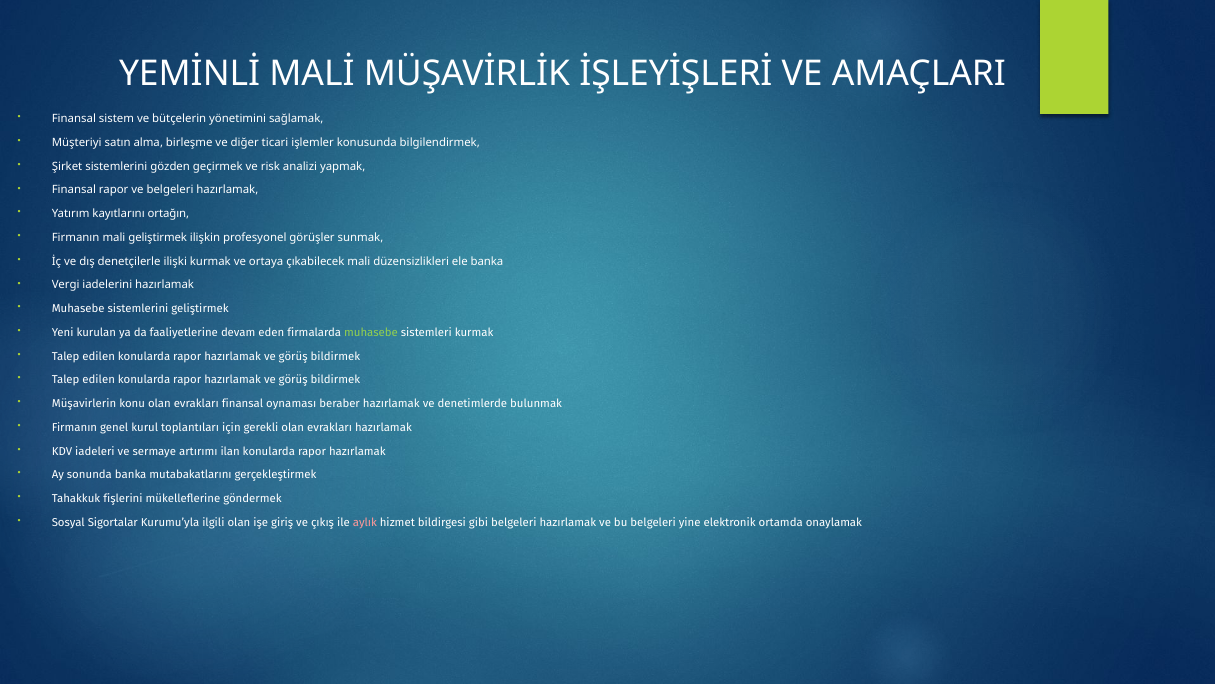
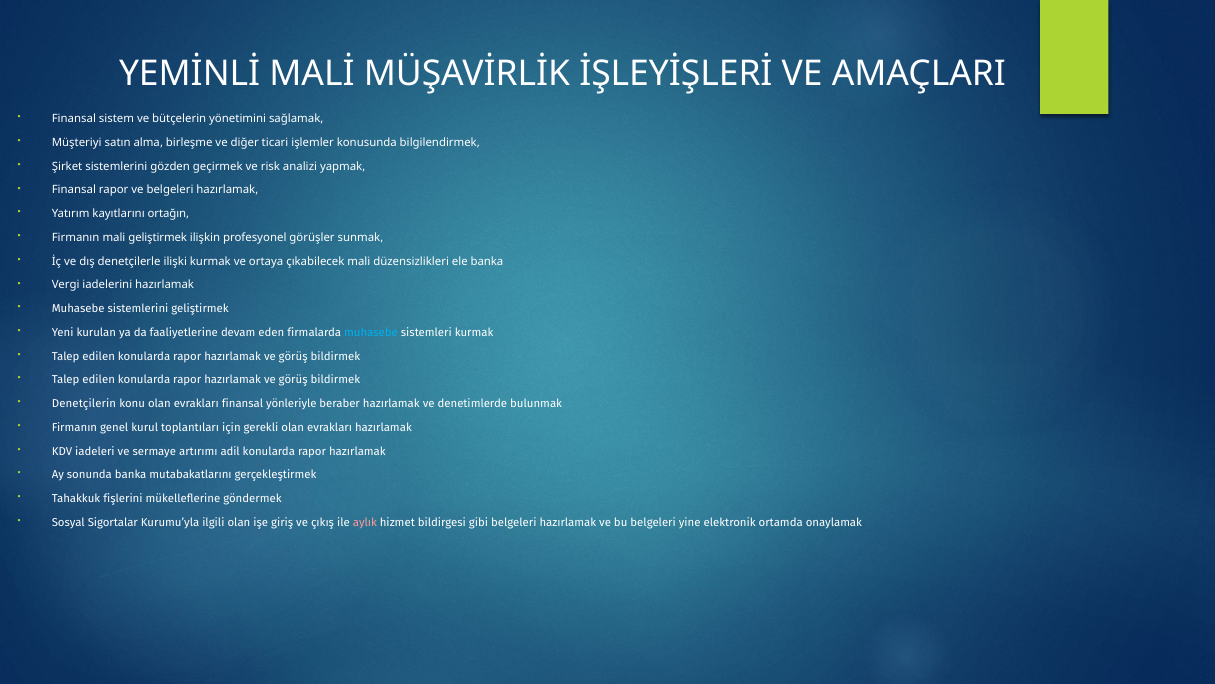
muhasebe at (371, 332) colour: light green -> light blue
Müşavirlerin: Müşavirlerin -> Denetçilerin
oynaması: oynaması -> yönleriyle
ilan: ilan -> adil
